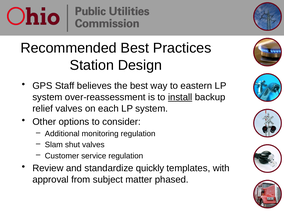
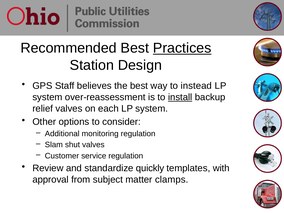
Practices underline: none -> present
eastern: eastern -> instead
phased: phased -> clamps
